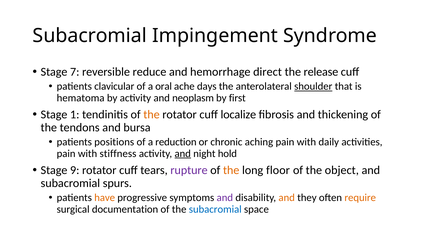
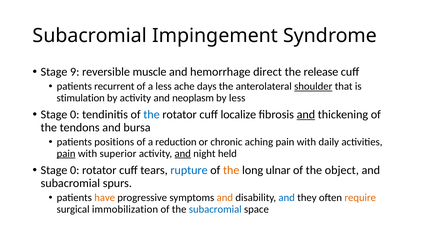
7: 7 -> 9
reduce: reduce -> muscle
clavicular: clavicular -> recurrent
a oral: oral -> less
hematoma: hematoma -> stimulation
by first: first -> less
1 at (75, 115): 1 -> 0
the at (152, 115) colour: orange -> blue
and at (306, 115) underline: none -> present
pain at (66, 154) underline: none -> present
stiffness: stiffness -> superior
hold: hold -> held
9 at (75, 171): 9 -> 0
rupture colour: purple -> blue
floor: floor -> ulnar
and at (225, 198) colour: purple -> orange
and at (287, 198) colour: orange -> blue
documentation: documentation -> immobilization
